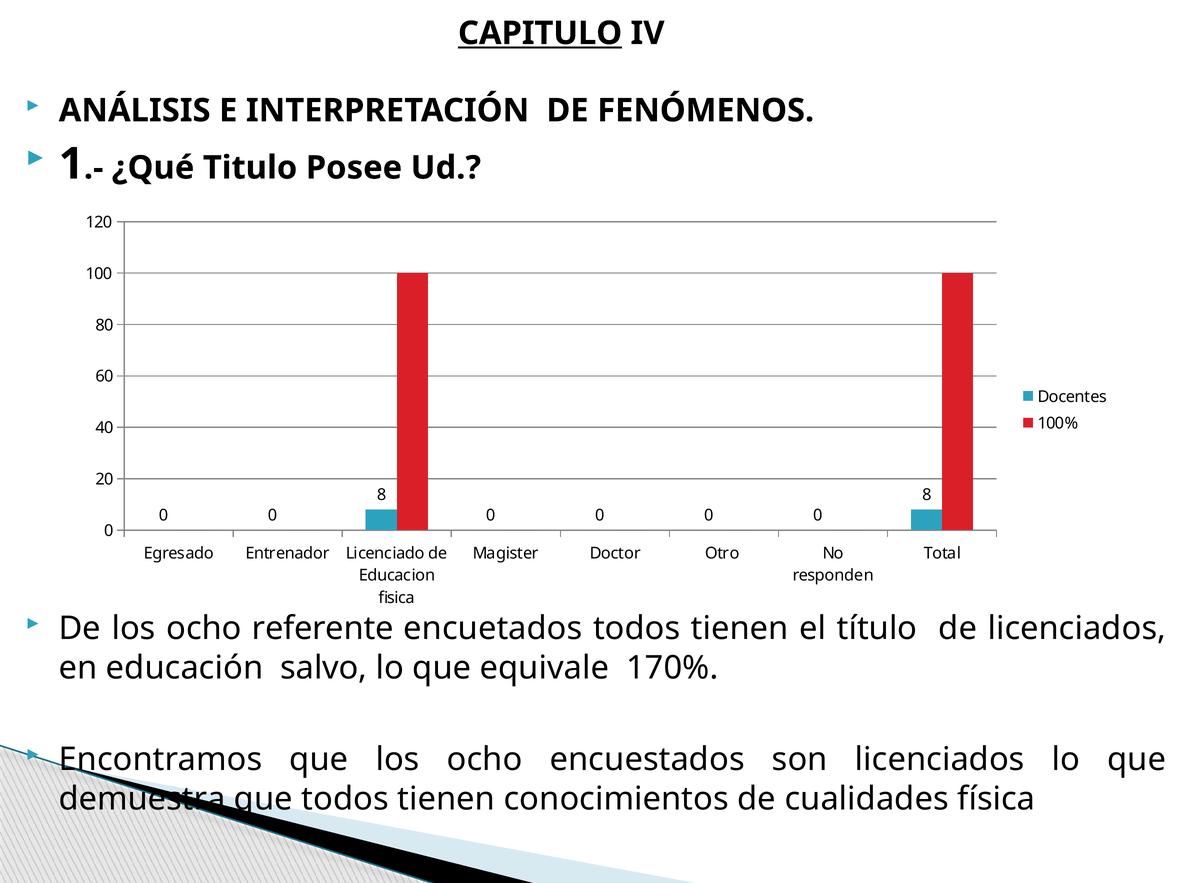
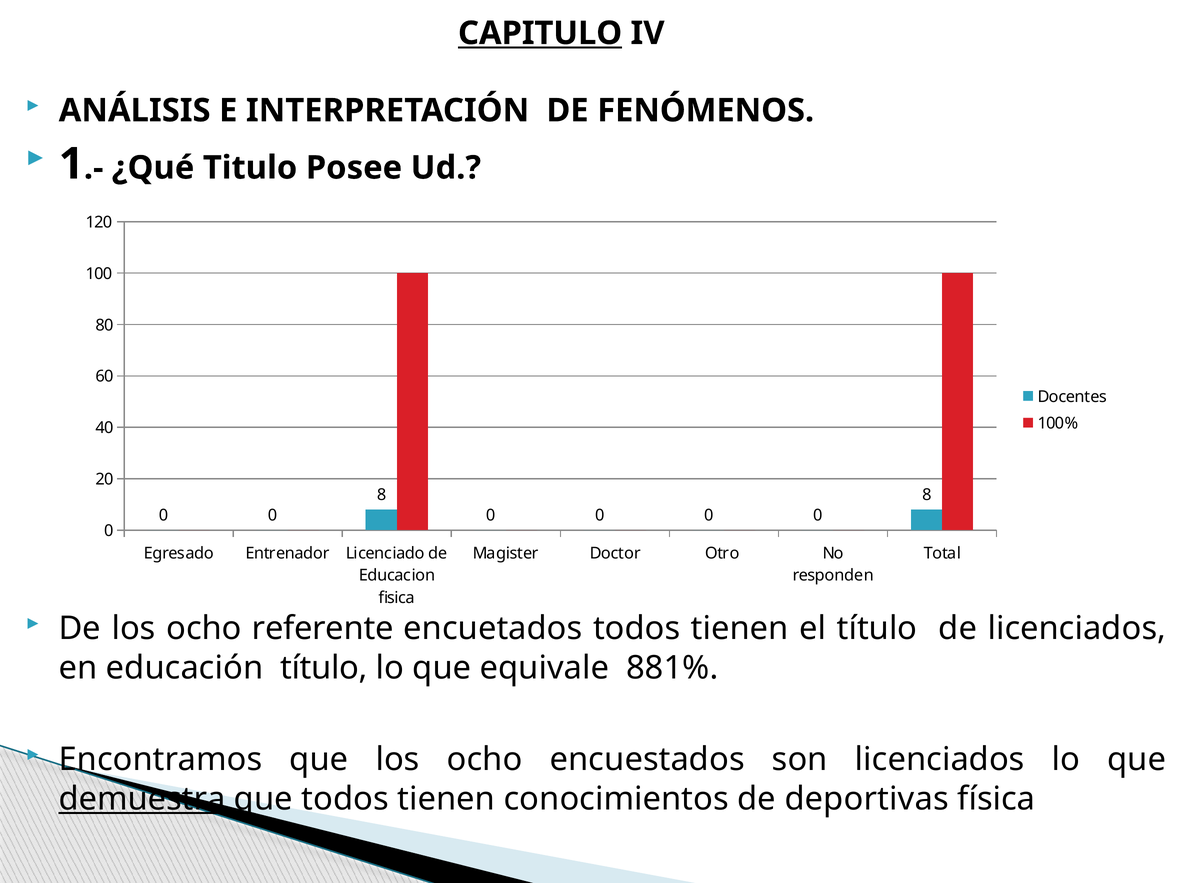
educación salvo: salvo -> título
170%: 170% -> 881%
demuestra underline: none -> present
cualidades: cualidades -> deportivas
